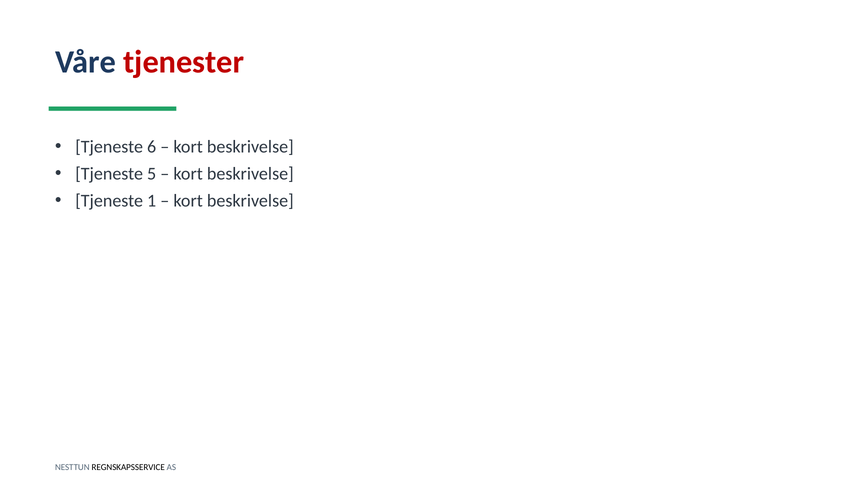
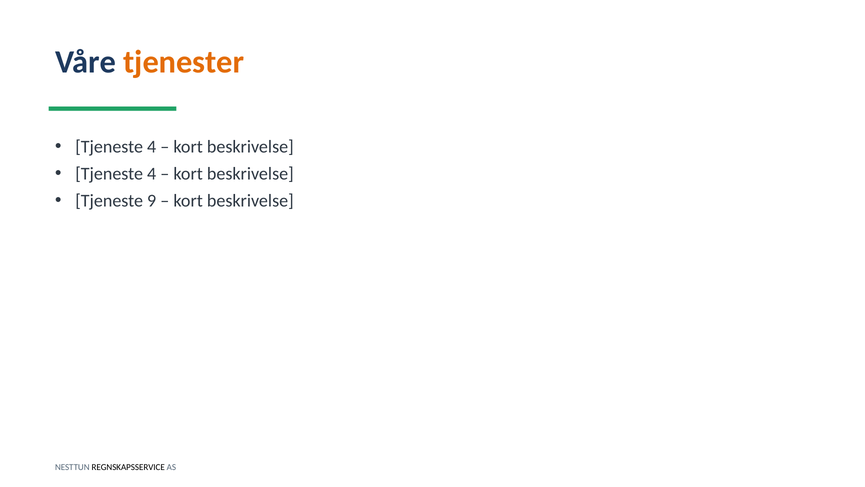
tjenester colour: red -> orange
6 at (152, 147): 6 -> 4
5 at (152, 174): 5 -> 4
1: 1 -> 9
